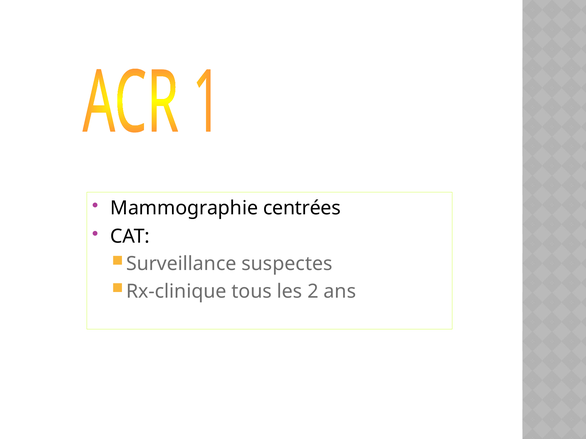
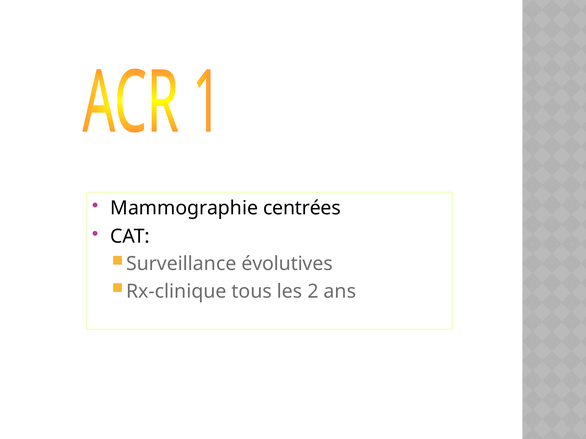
suspectes: suspectes -> évolutives
